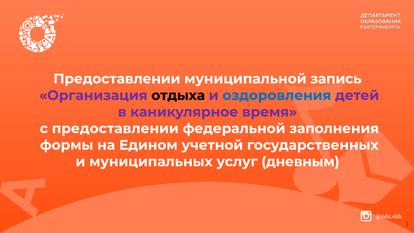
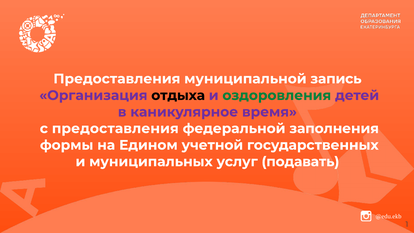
Предоставлении at (117, 79): Предоставлении -> Предоставления
оздоровления colour: blue -> green
с предоставлении: предоставлении -> предоставления
дневным: дневным -> подавать
